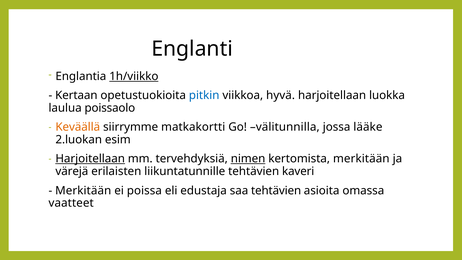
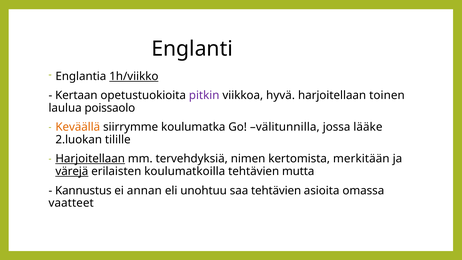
pitkin colour: blue -> purple
luokka: luokka -> toinen
matkakortti: matkakortti -> koulumatka
esim: esim -> tilille
nimen underline: present -> none
värejä underline: none -> present
liikuntatunnille: liikuntatunnille -> koulumatkoilla
kaveri: kaveri -> mutta
Merkitään at (83, 190): Merkitään -> Kannustus
poissa: poissa -> annan
edustaja: edustaja -> unohtuu
